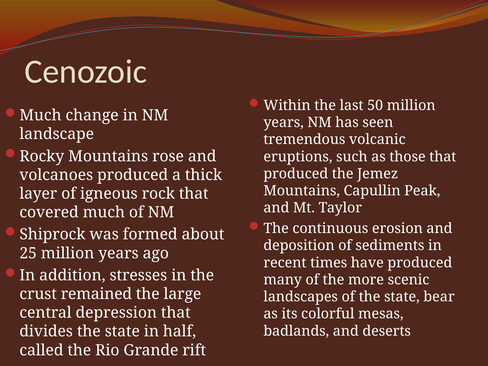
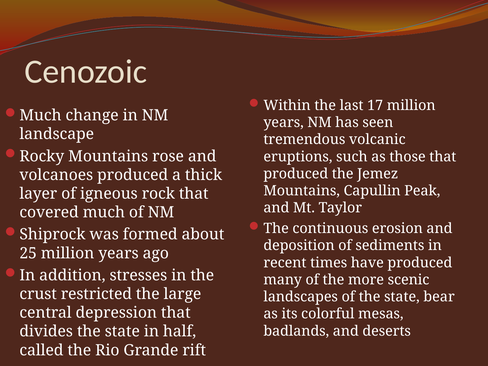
50: 50 -> 17
remained: remained -> restricted
